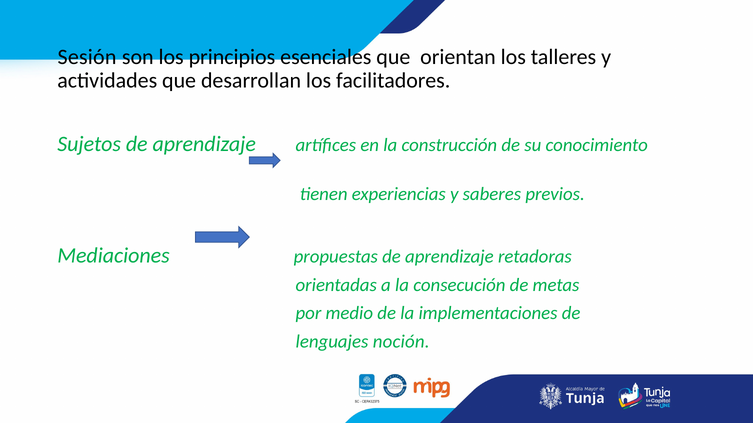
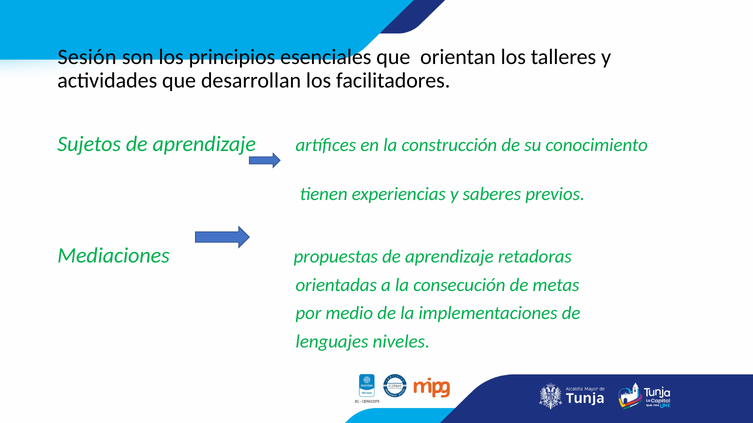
noción: noción -> niveles
